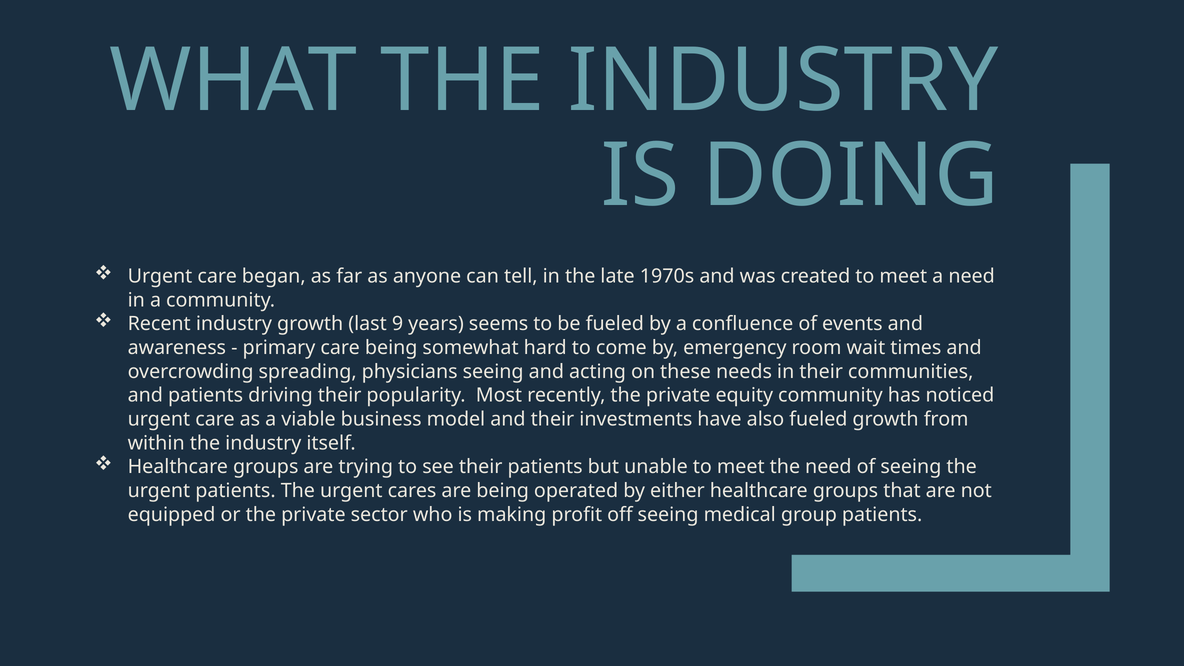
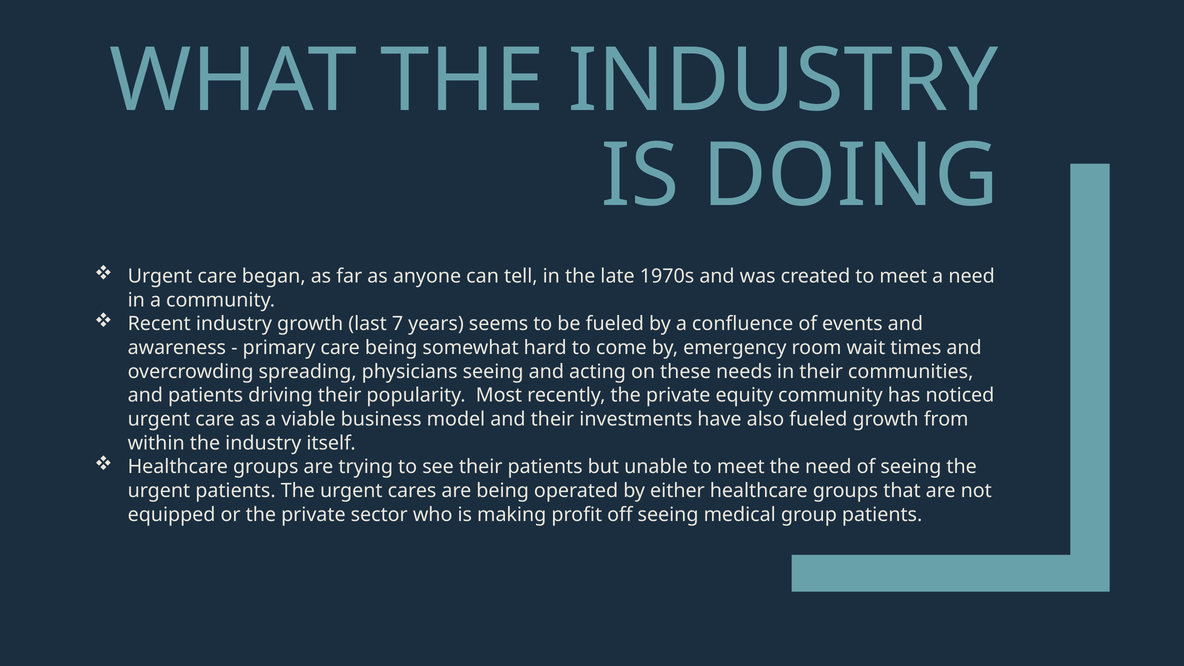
9: 9 -> 7
